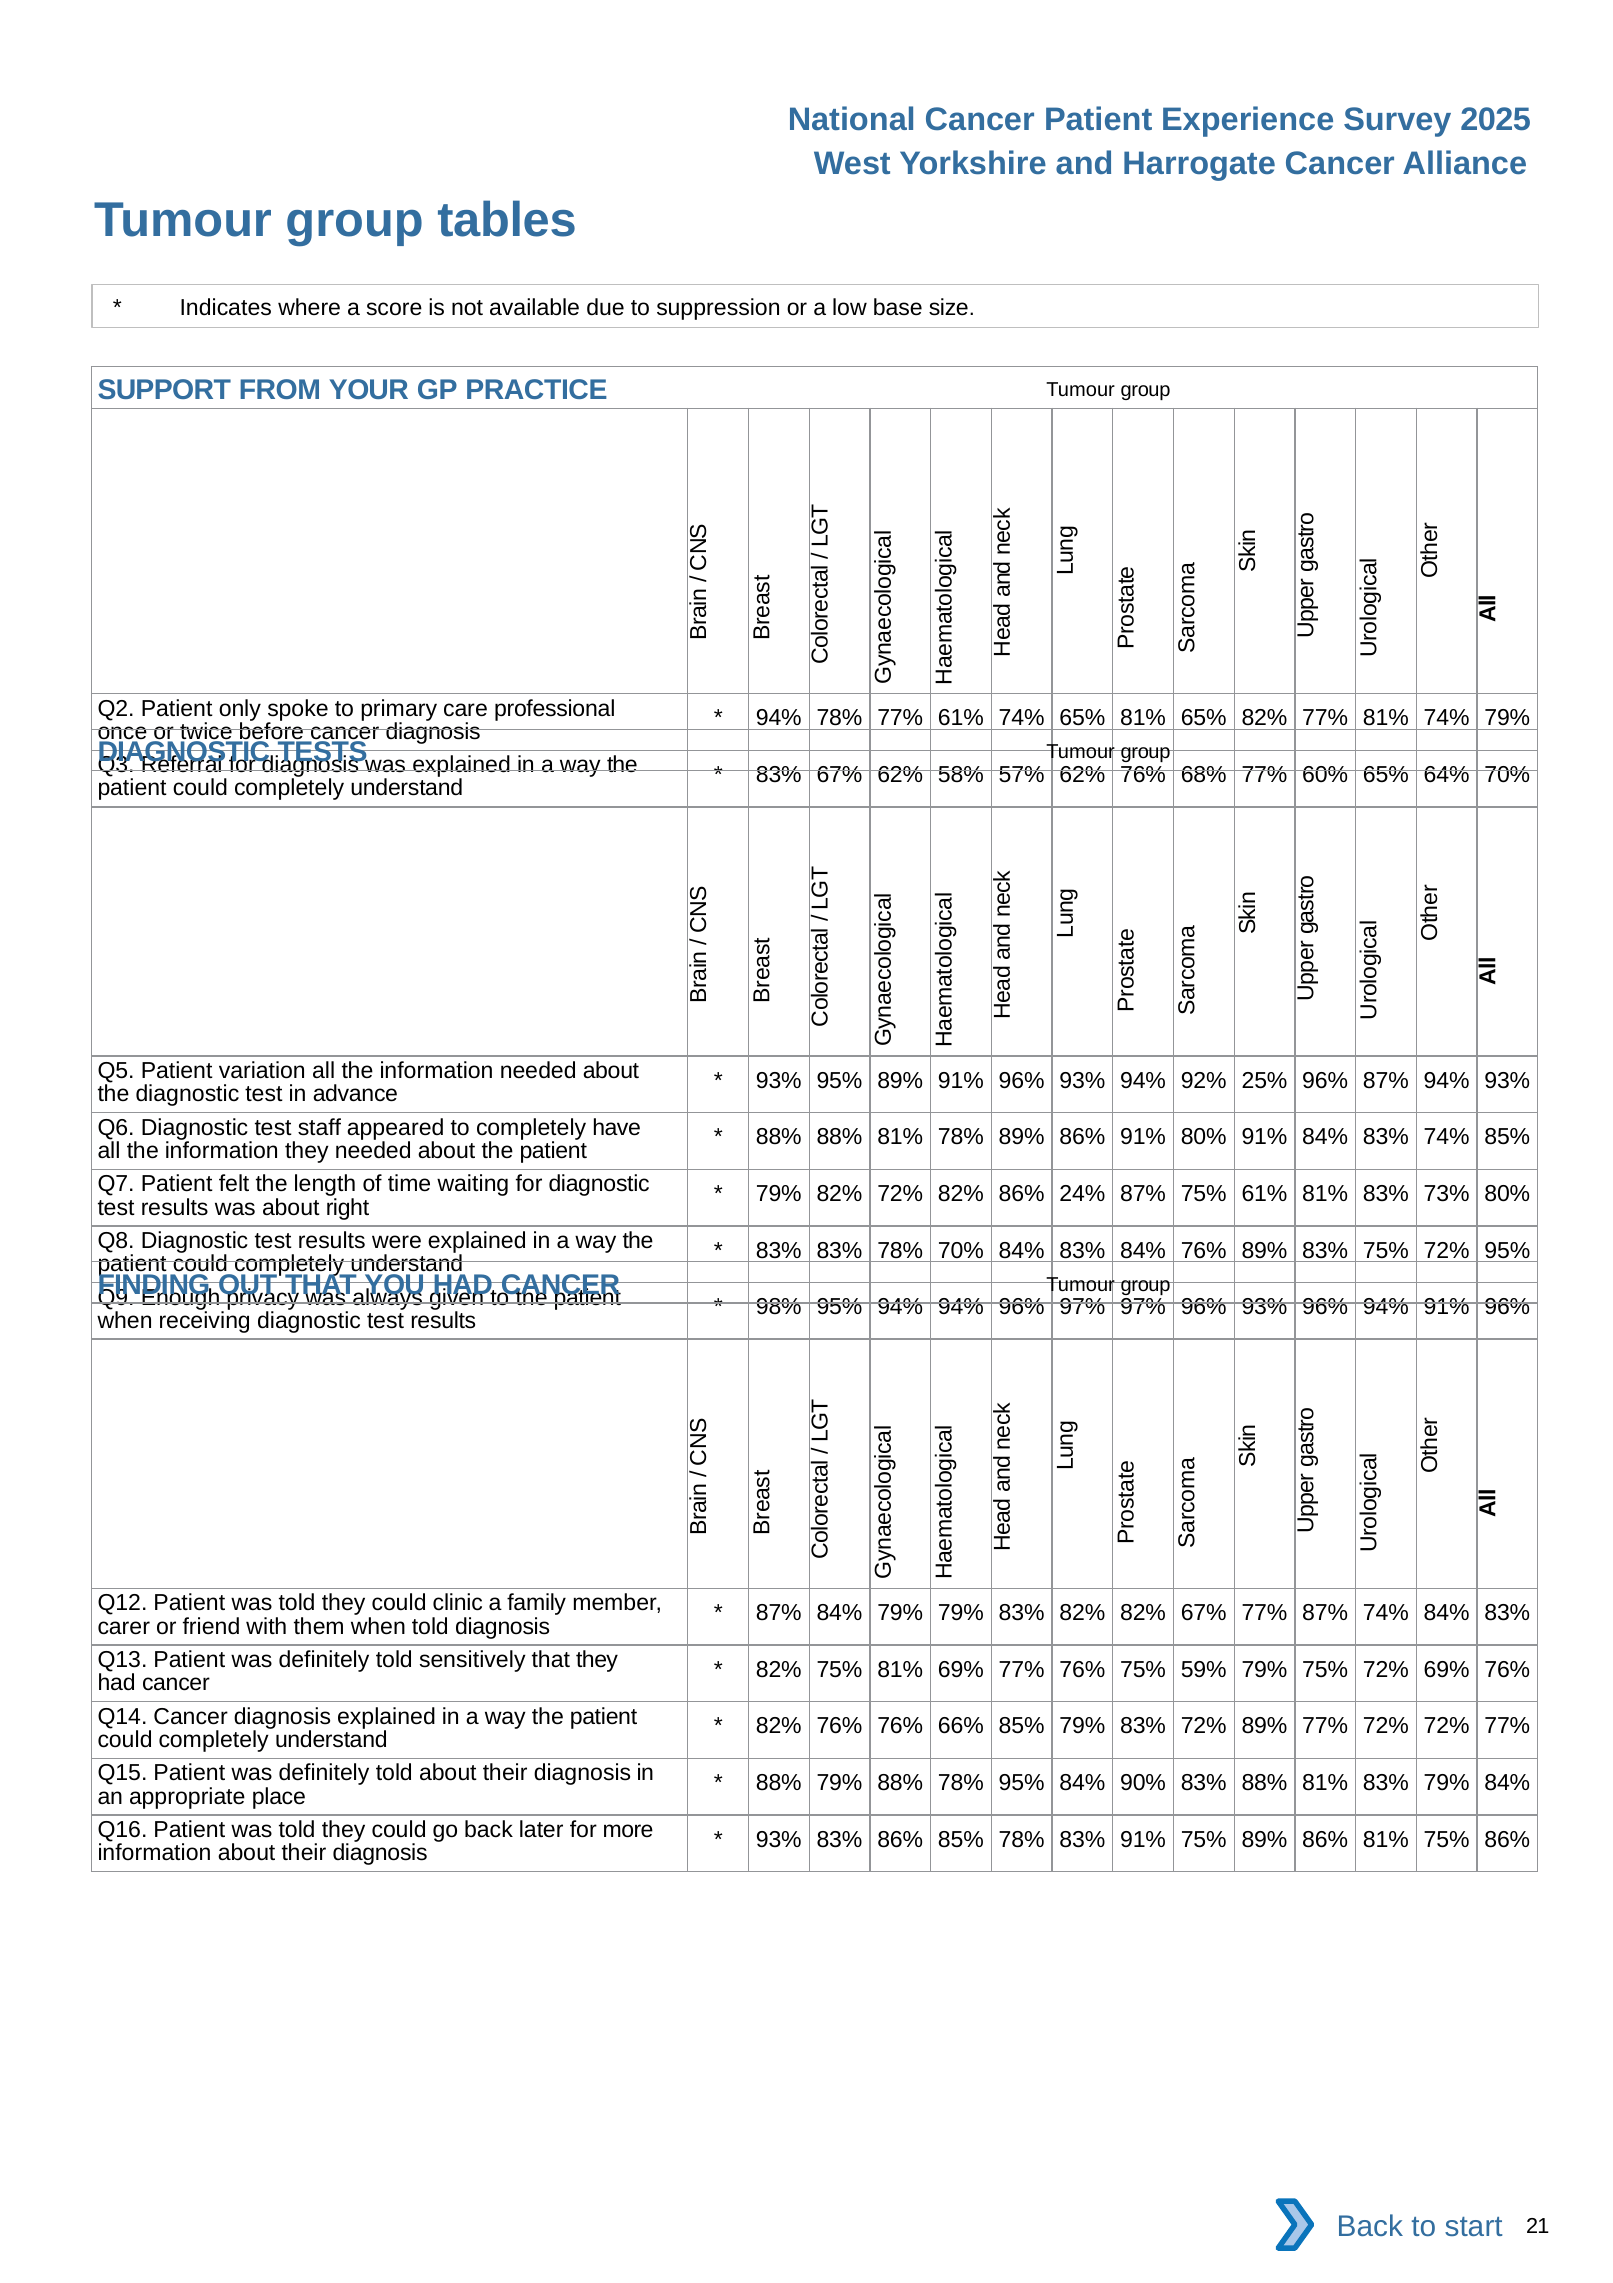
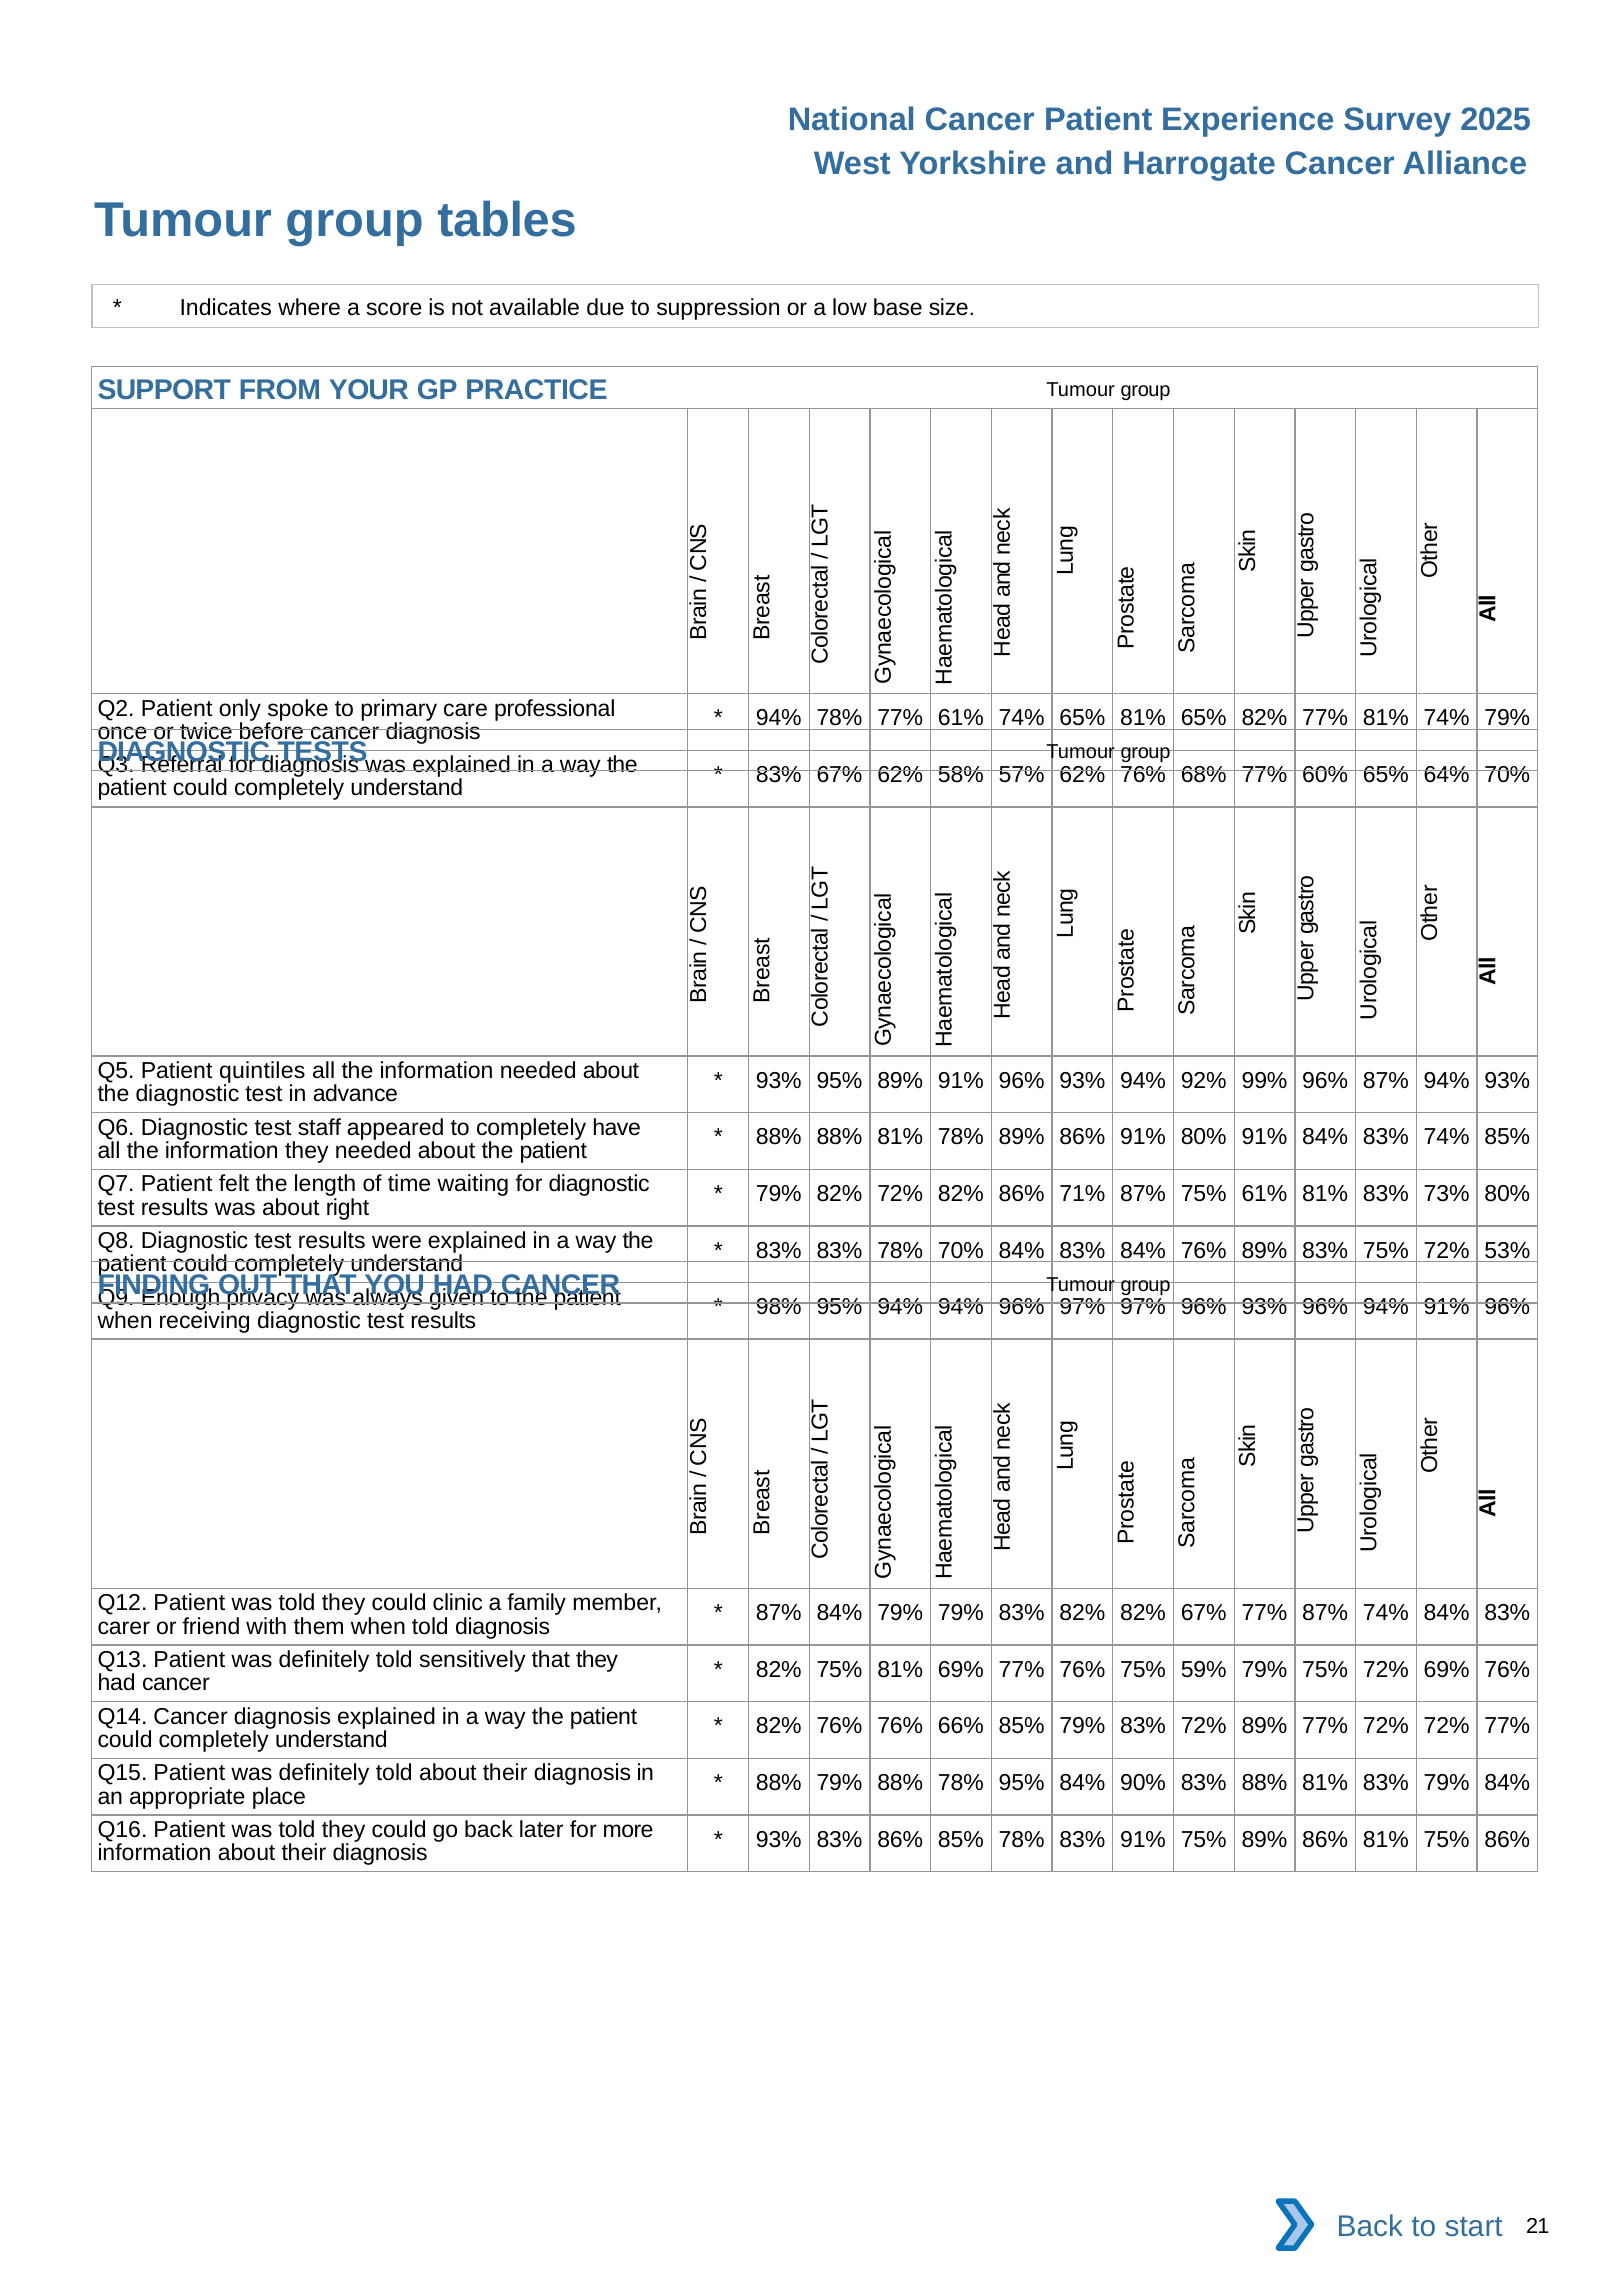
variation: variation -> quintiles
25%: 25% -> 99%
24%: 24% -> 71%
72% 95%: 95% -> 53%
